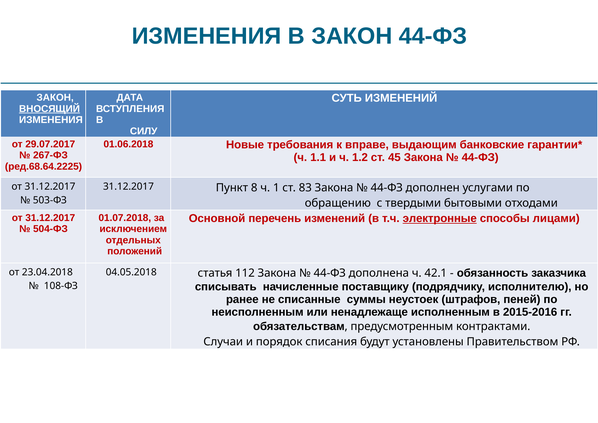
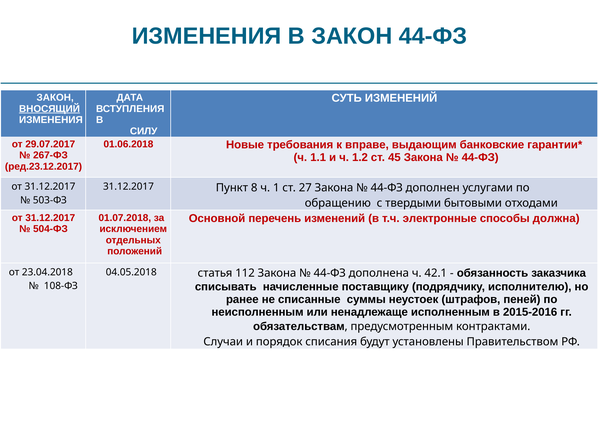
ред.68.64.2225: ред.68.64.2225 -> ред.23.12.2017
83: 83 -> 27
электронные underline: present -> none
лицами: лицами -> должна
